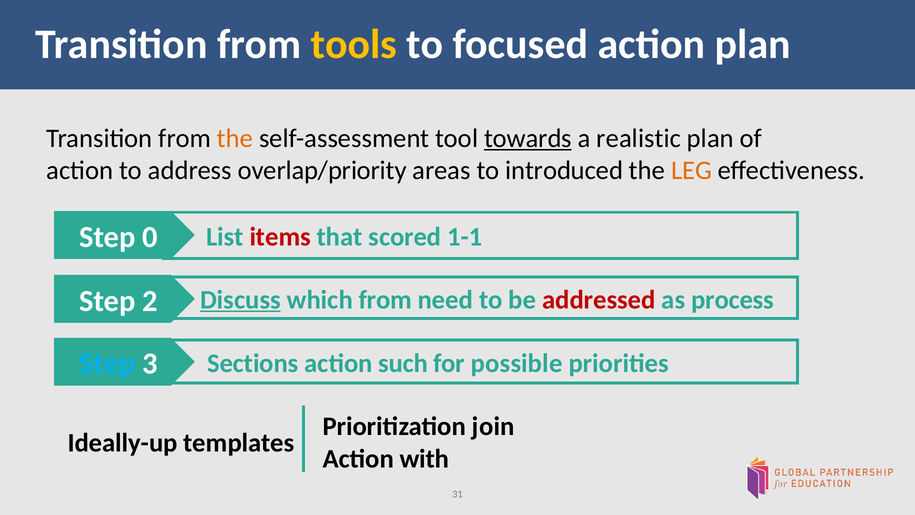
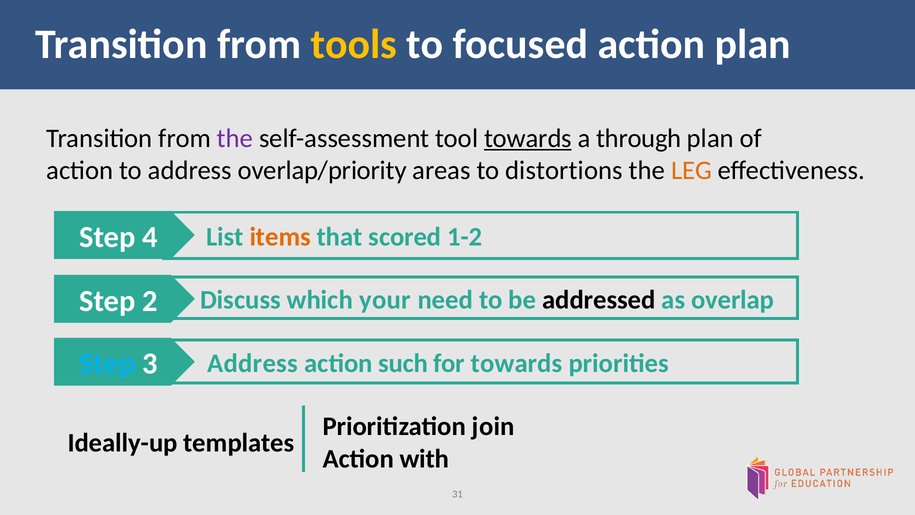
the at (235, 138) colour: orange -> purple
realistic: realistic -> through
introduced: introduced -> distortions
0: 0 -> 4
items colour: red -> orange
1-1: 1-1 -> 1-2
Discuss underline: present -> none
which from: from -> your
addressed colour: red -> black
process: process -> overlap
Sections at (253, 363): Sections -> Address
for possible: possible -> towards
